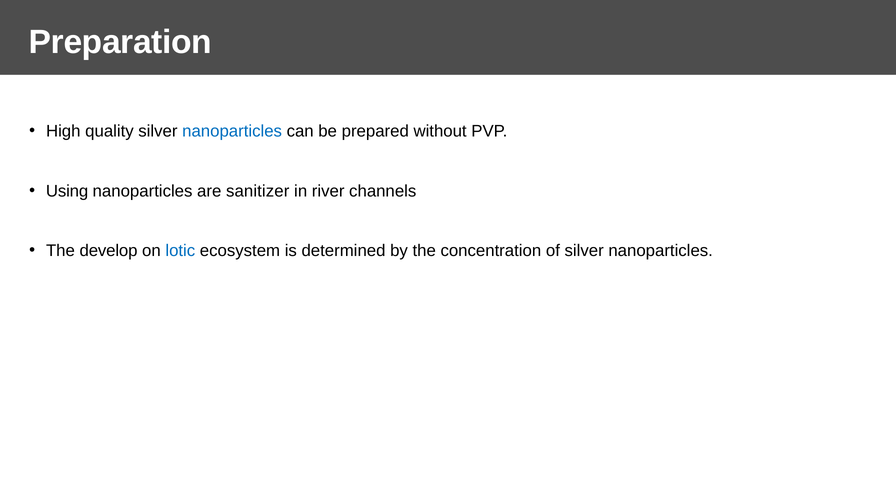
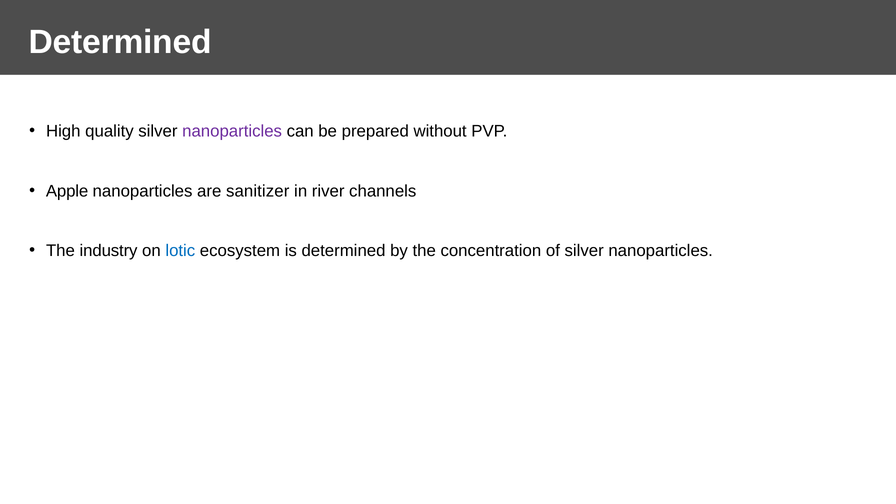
Preparation at (120, 42): Preparation -> Determined
nanoparticles at (232, 131) colour: blue -> purple
Using: Using -> Apple
develop: develop -> industry
